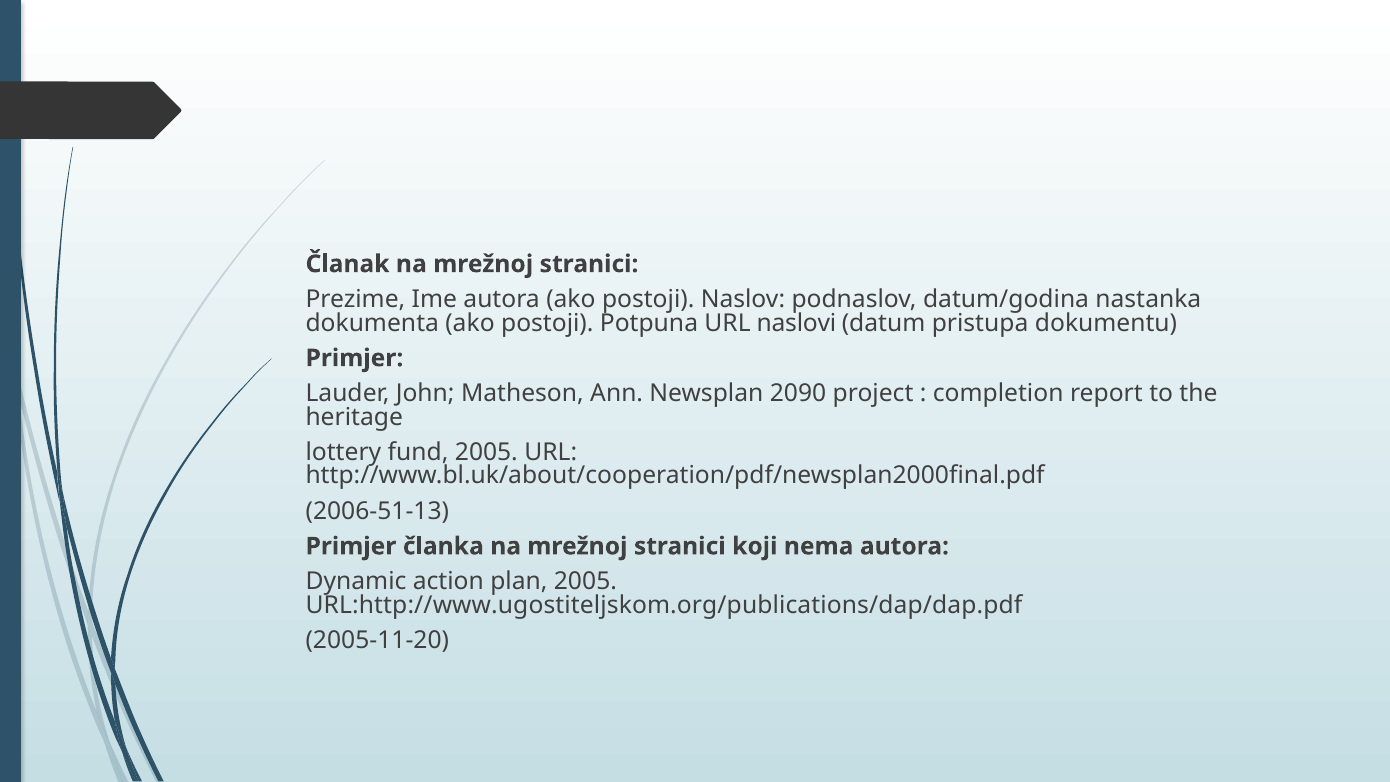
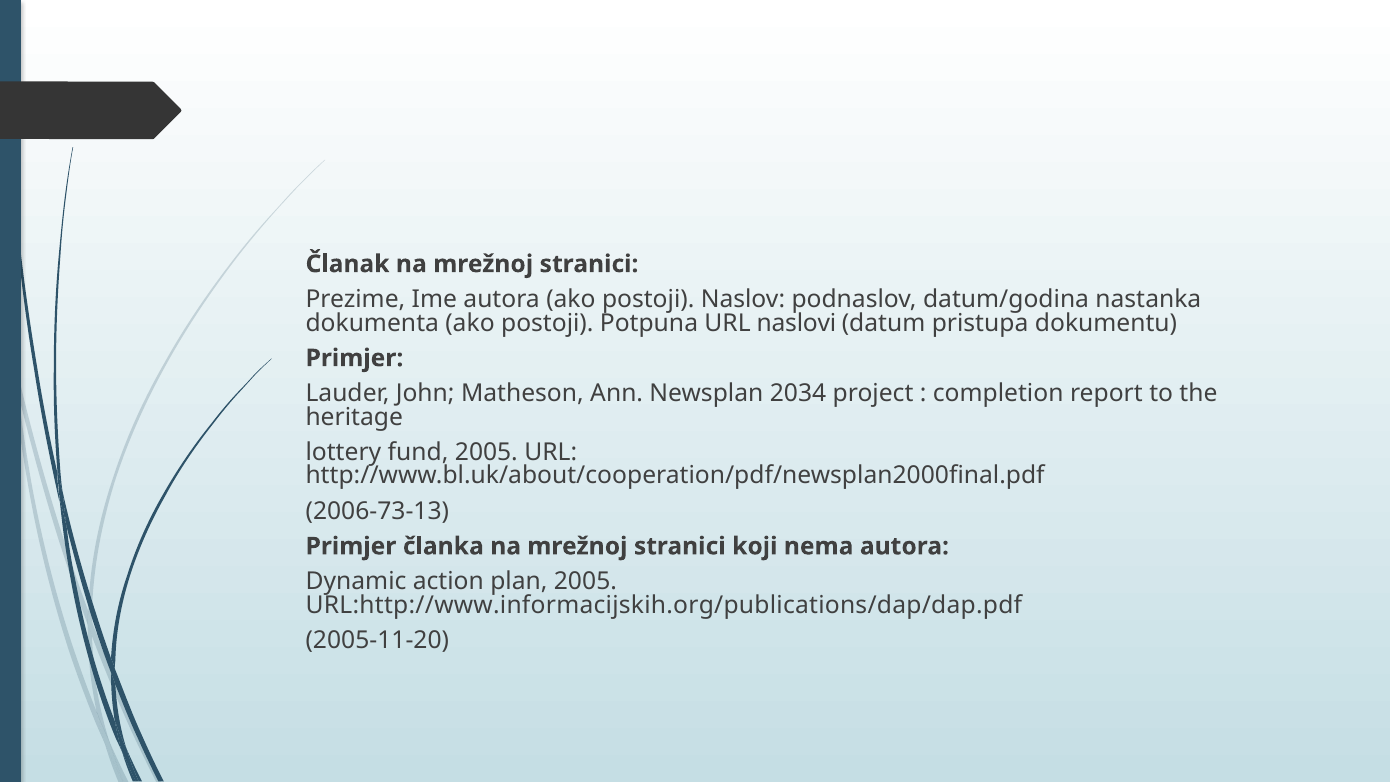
2090: 2090 -> 2034
2006-51-13: 2006-51-13 -> 2006-73-13
URL:http://www.ugostiteljskom.org/publications/dap/dap.pdf: URL:http://www.ugostiteljskom.org/publications/dap/dap.pdf -> URL:http://www.informacijskih.org/publications/dap/dap.pdf
